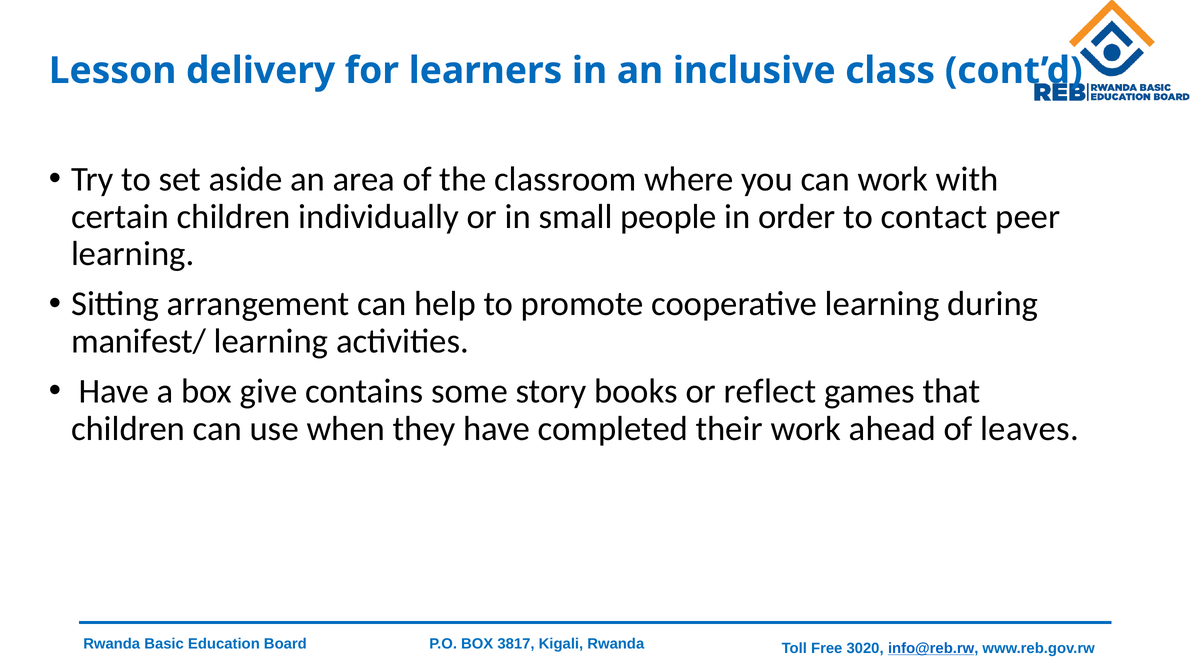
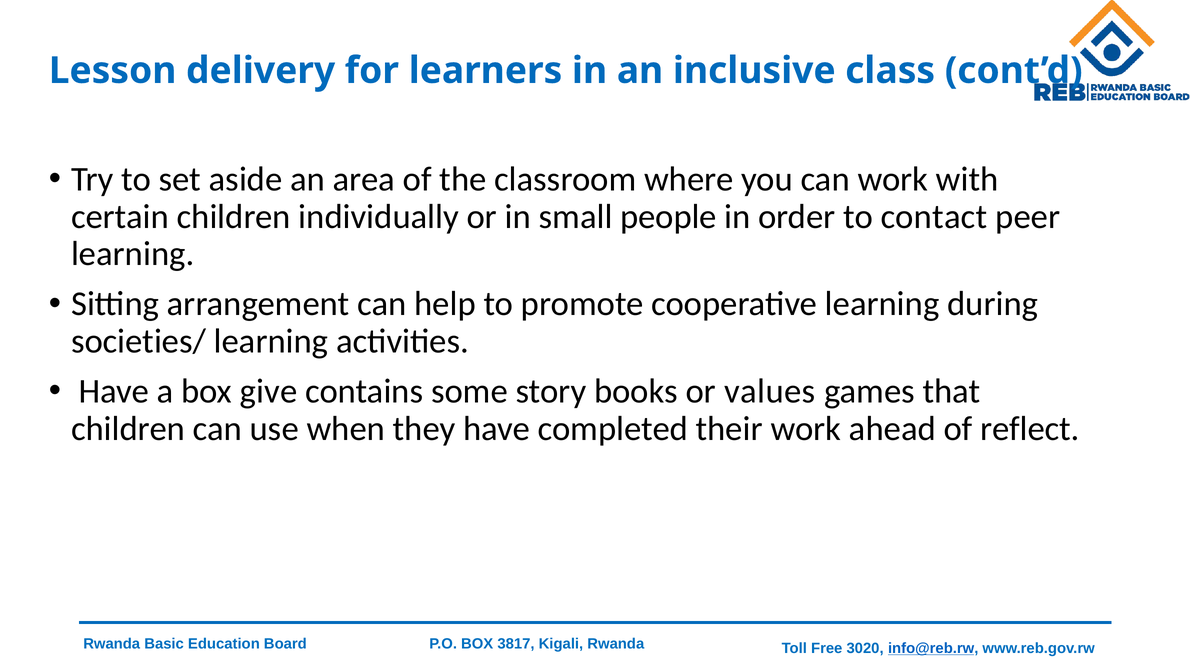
manifest/: manifest/ -> societies/
reflect: reflect -> values
leaves: leaves -> reflect
